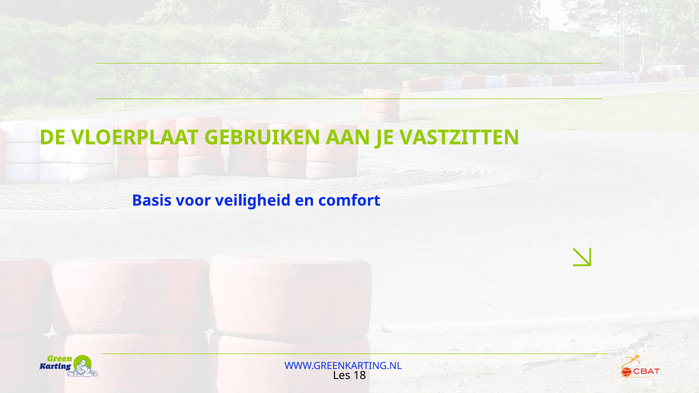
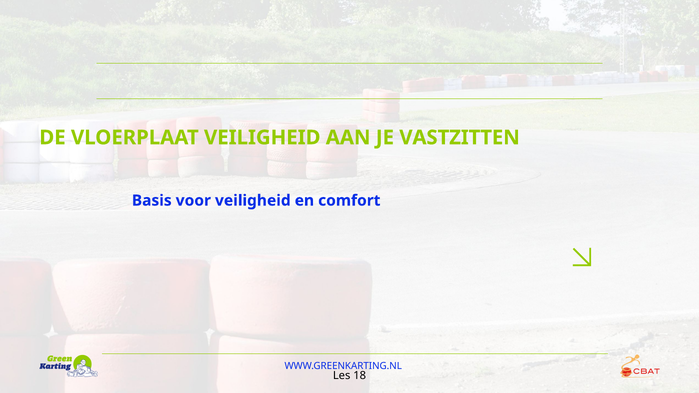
VLOERPLAAT GEBRUIKEN: GEBRUIKEN -> VEILIGHEID
